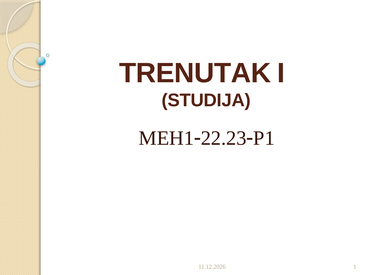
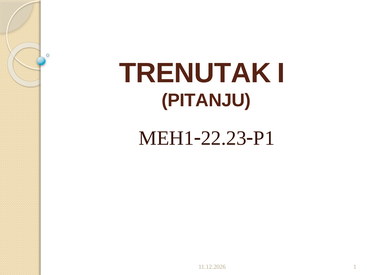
STUDIJA: STUDIJA -> PITANJU
